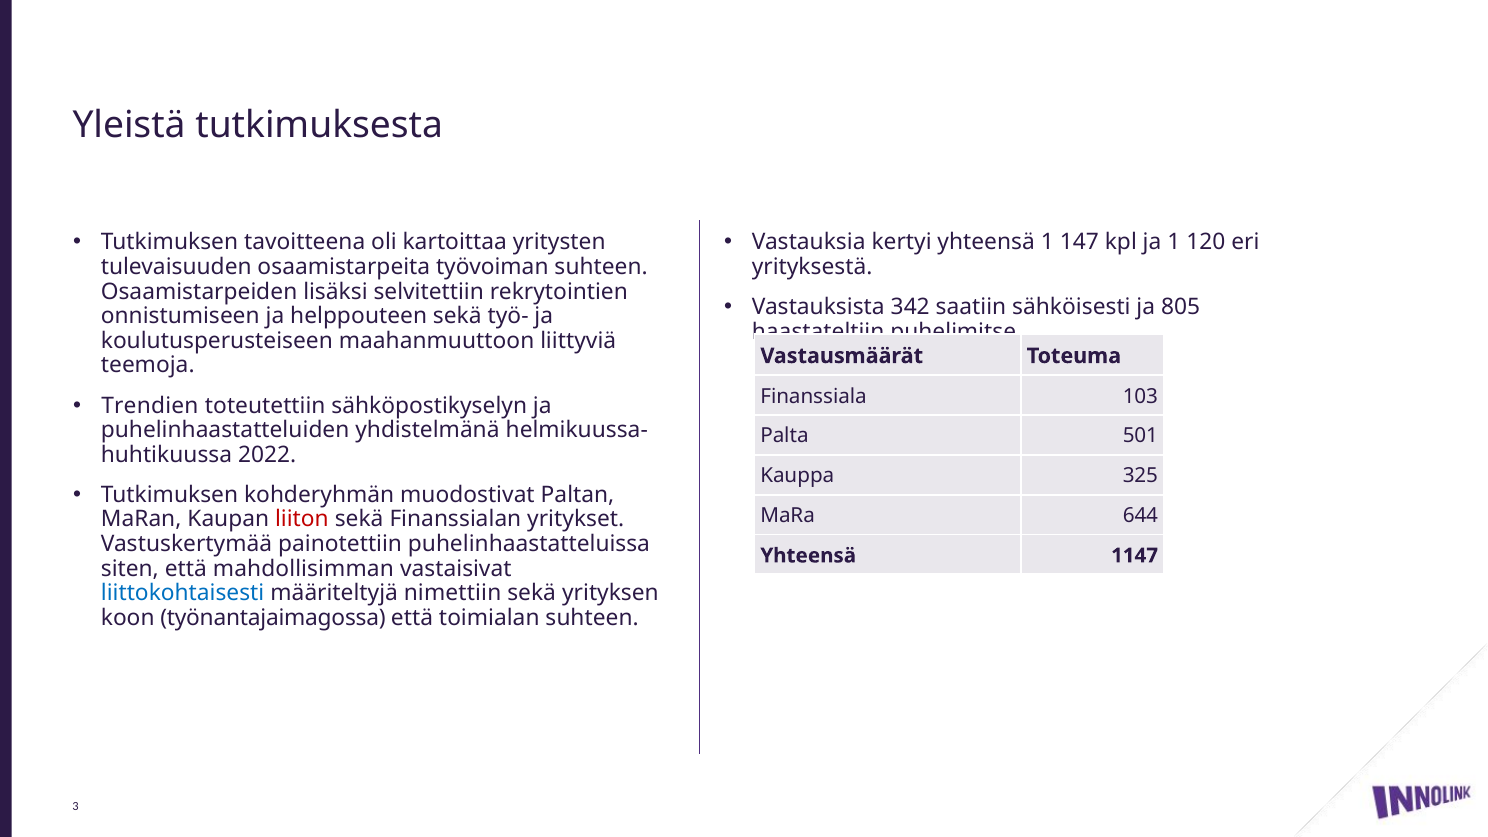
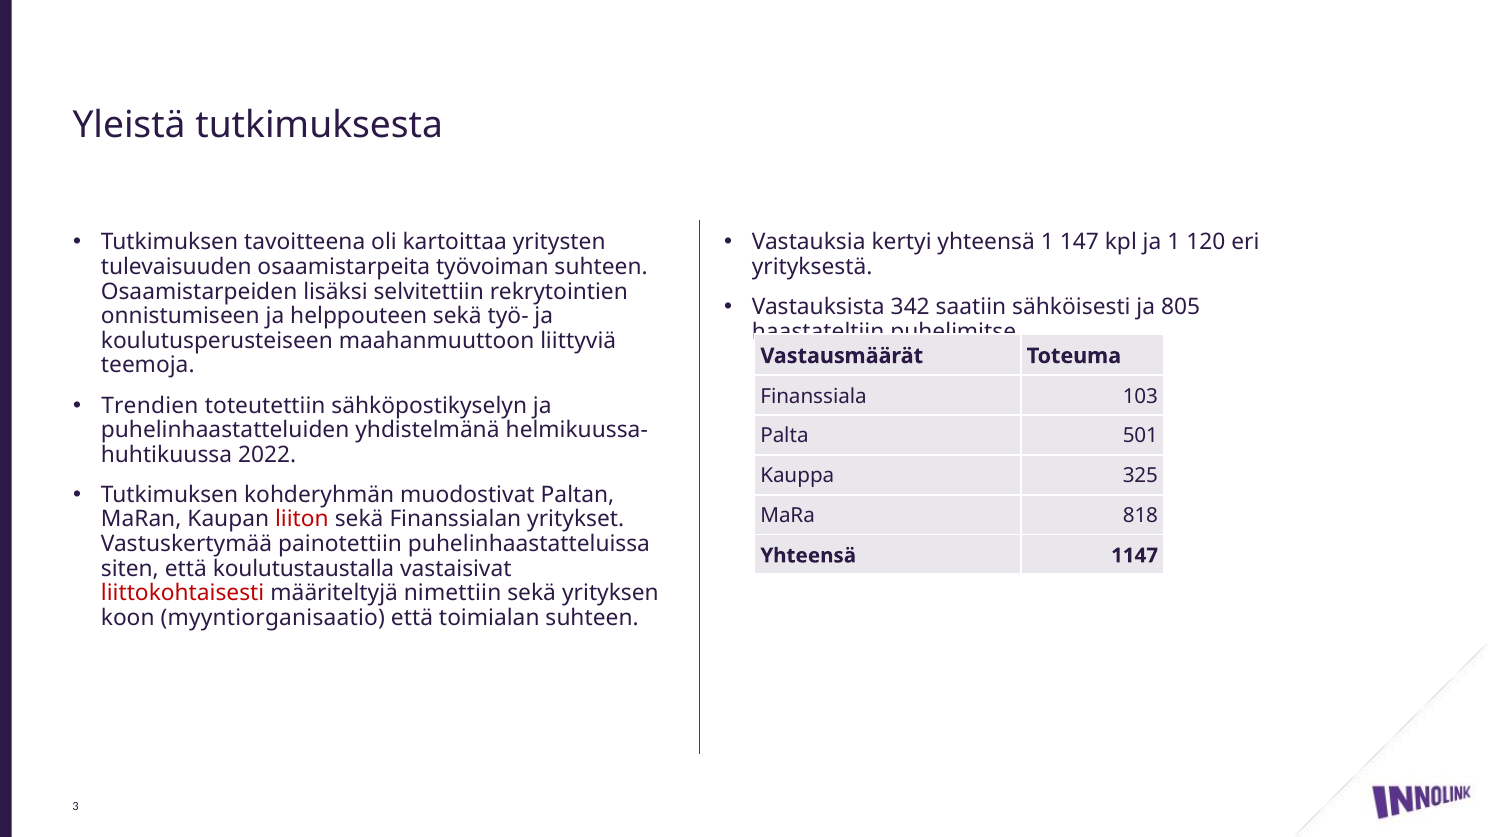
644: 644 -> 818
mahdollisimman: mahdollisimman -> koulutustaustalla
liittokohtaisesti colour: blue -> red
työnantajaimagossa: työnantajaimagossa -> myyntiorganisaatio
